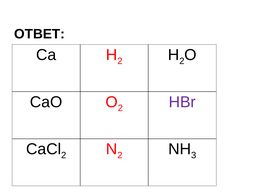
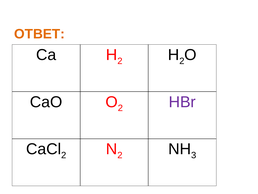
ОТВЕТ colour: black -> orange
